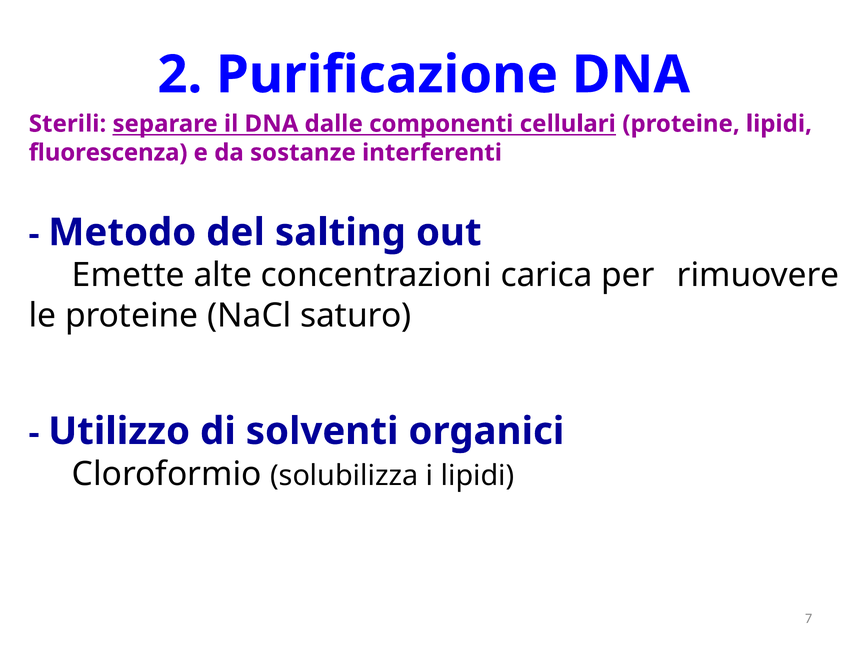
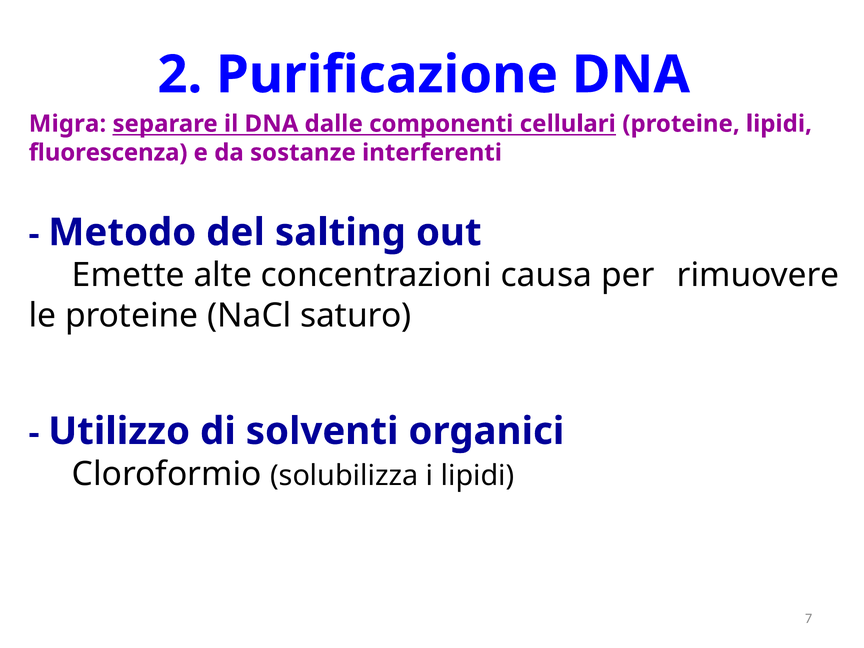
Sterili: Sterili -> Migra
carica: carica -> causa
